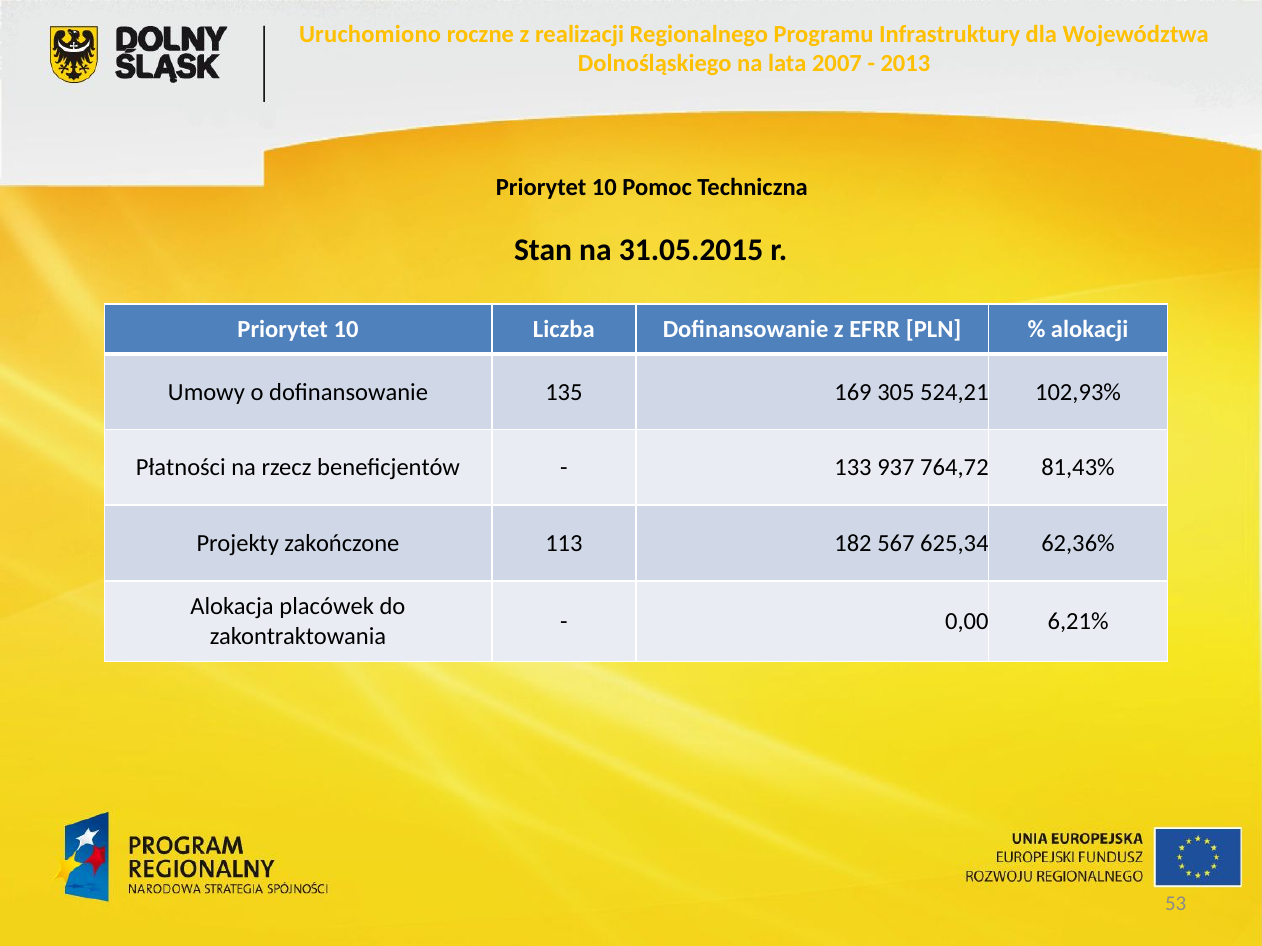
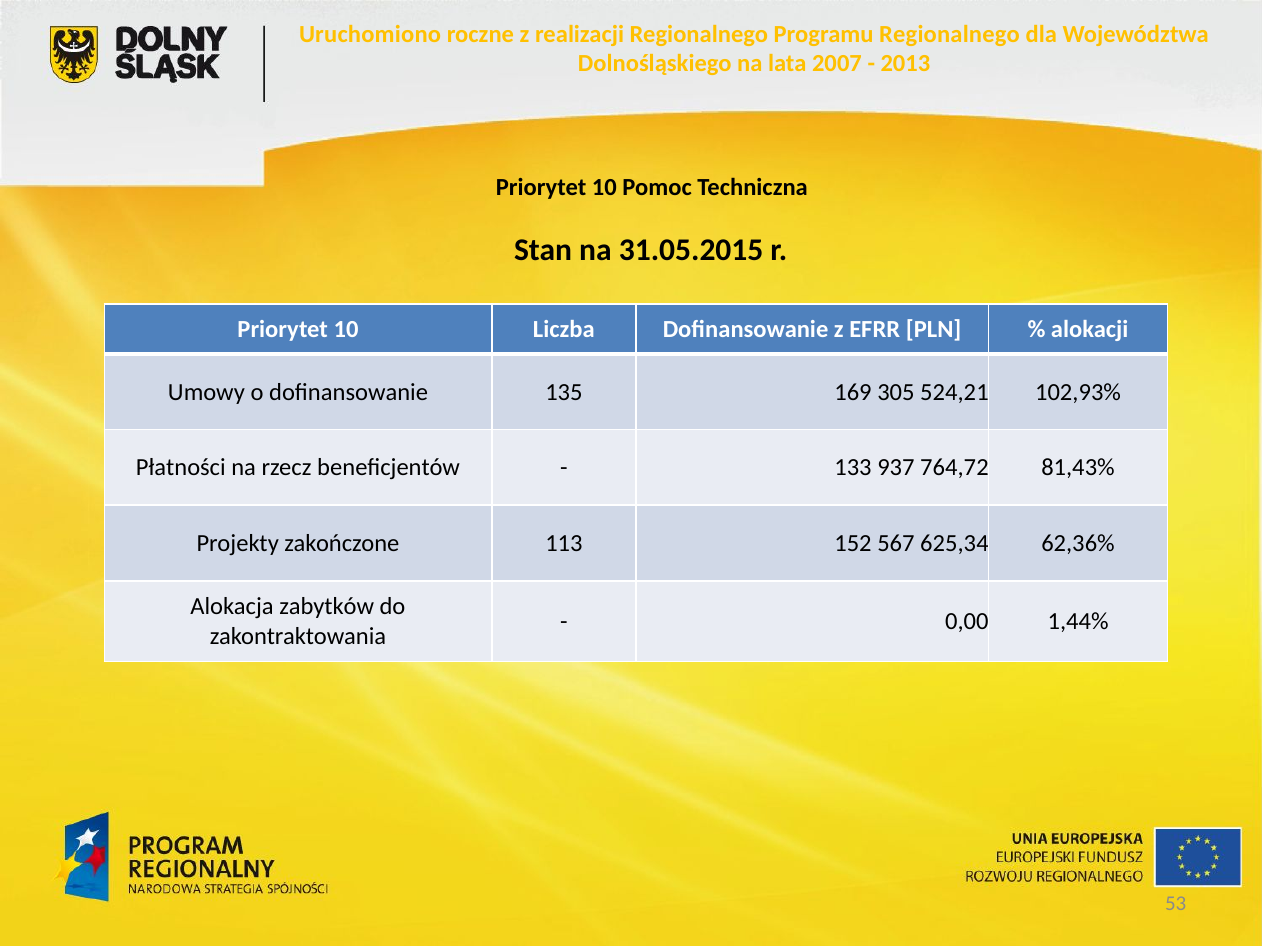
Programu Infrastruktury: Infrastruktury -> Regionalnego
182: 182 -> 152
placówek: placówek -> zabytków
6,21%: 6,21% -> 1,44%
